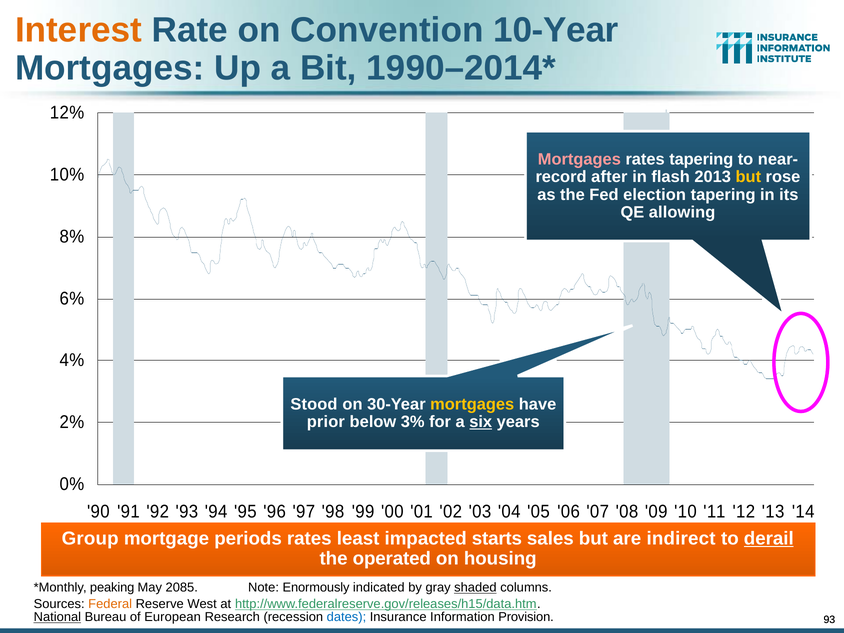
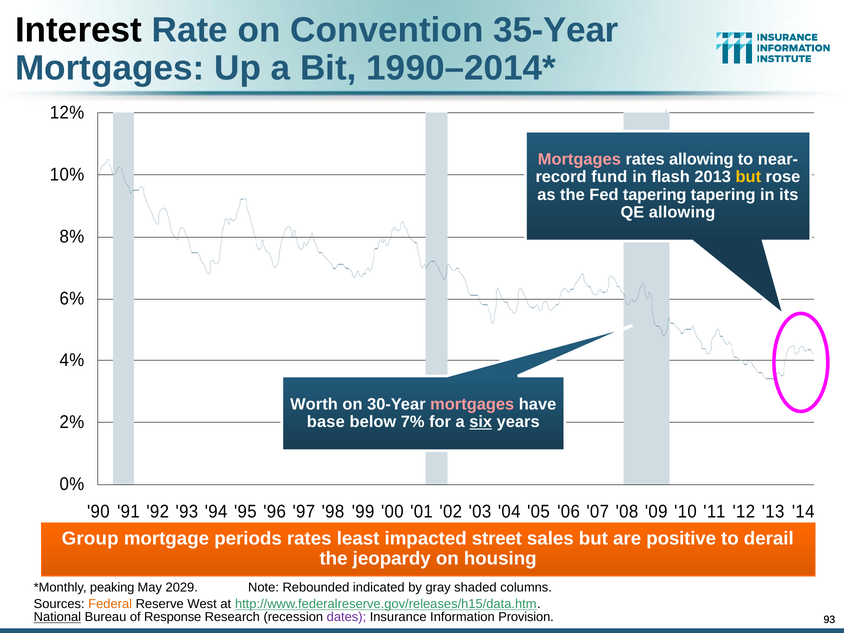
Interest colour: orange -> black
10-Year: 10-Year -> 35-Year
rates tapering: tapering -> allowing
after: after -> fund
Fed election: election -> tapering
Stood: Stood -> Worth
mortgages at (472, 404) colour: yellow -> pink
prior: prior -> base
3%: 3% -> 7%
starts: starts -> street
indirect: indirect -> positive
derail underline: present -> none
operated: operated -> jeopardy
2085: 2085 -> 2029
Enormously: Enormously -> Rebounded
shaded underline: present -> none
European: European -> Response
dates colour: blue -> purple
